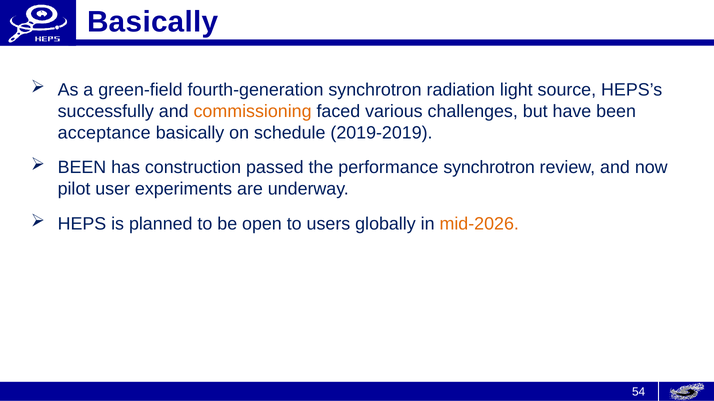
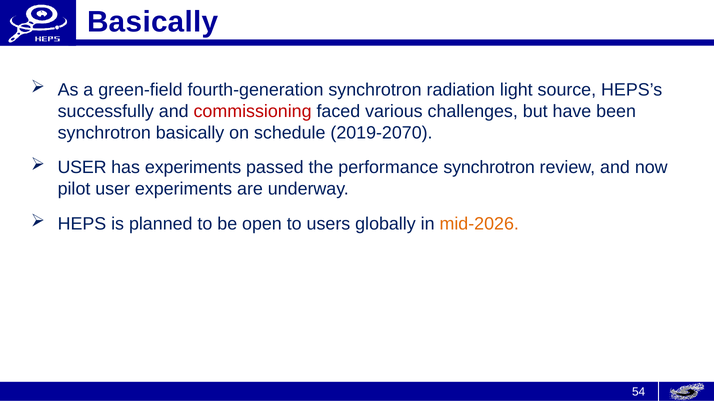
commissioning colour: orange -> red
acceptance at (104, 133): acceptance -> synchrotron
2019-2019: 2019-2019 -> 2019-2070
BEEN at (82, 168): BEEN -> USER
has construction: construction -> experiments
